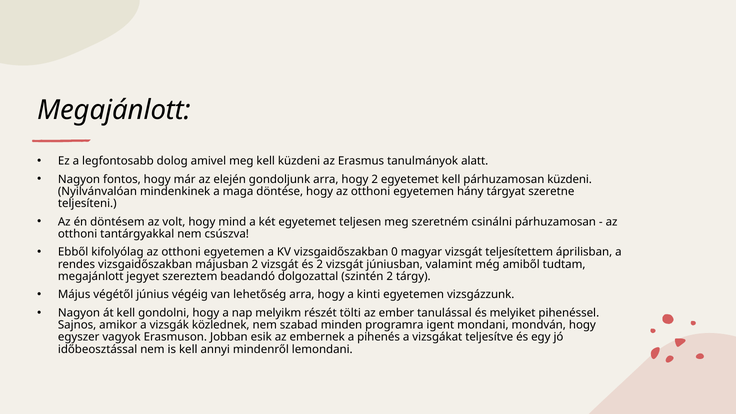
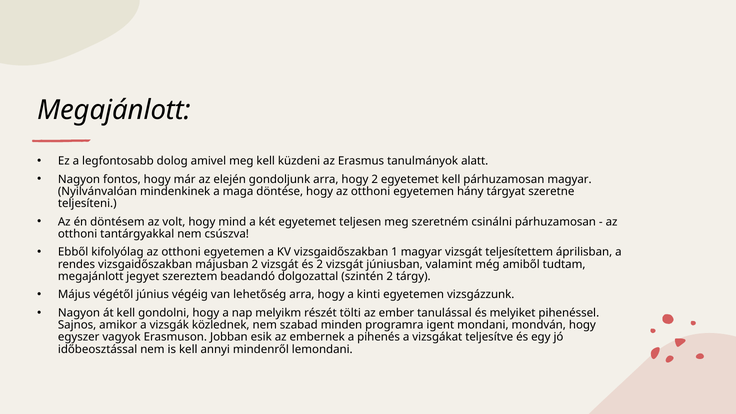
párhuzamosan küzdeni: küzdeni -> magyar
0: 0 -> 1
